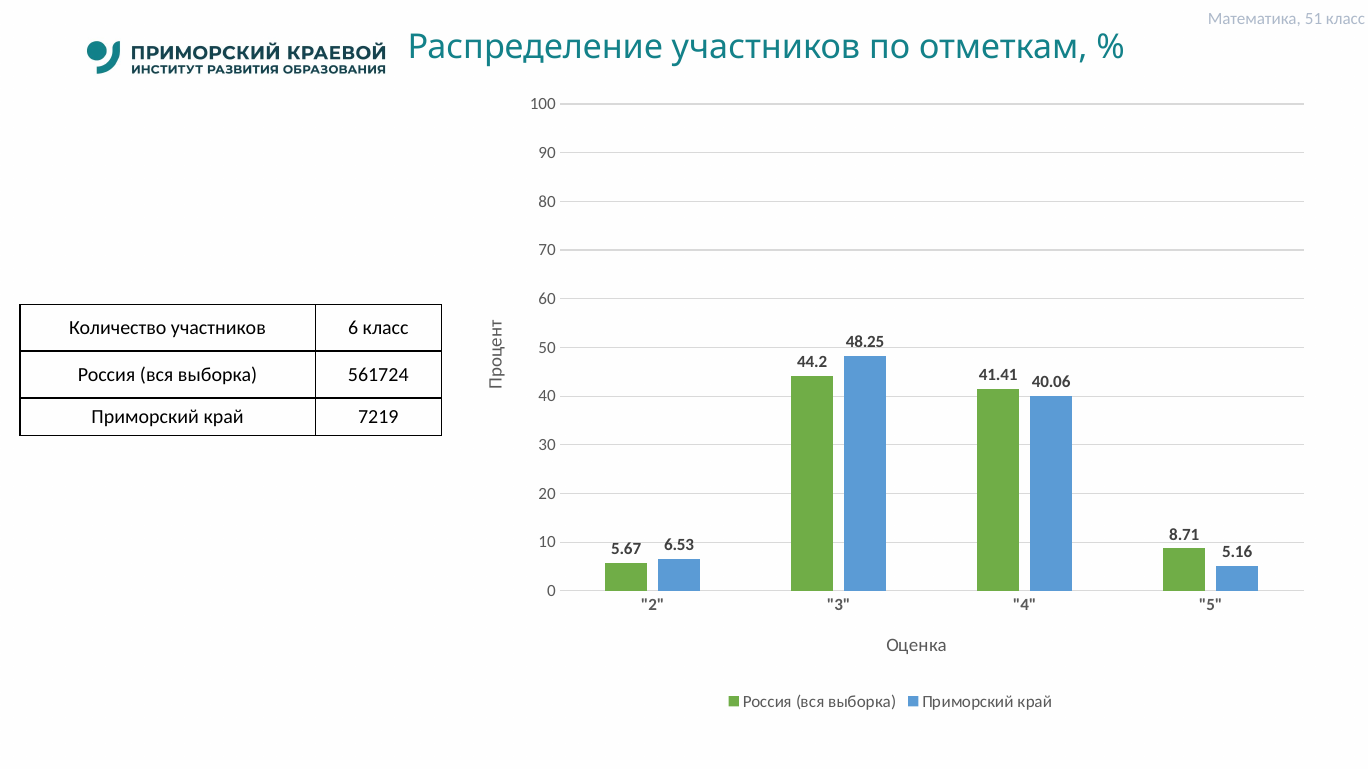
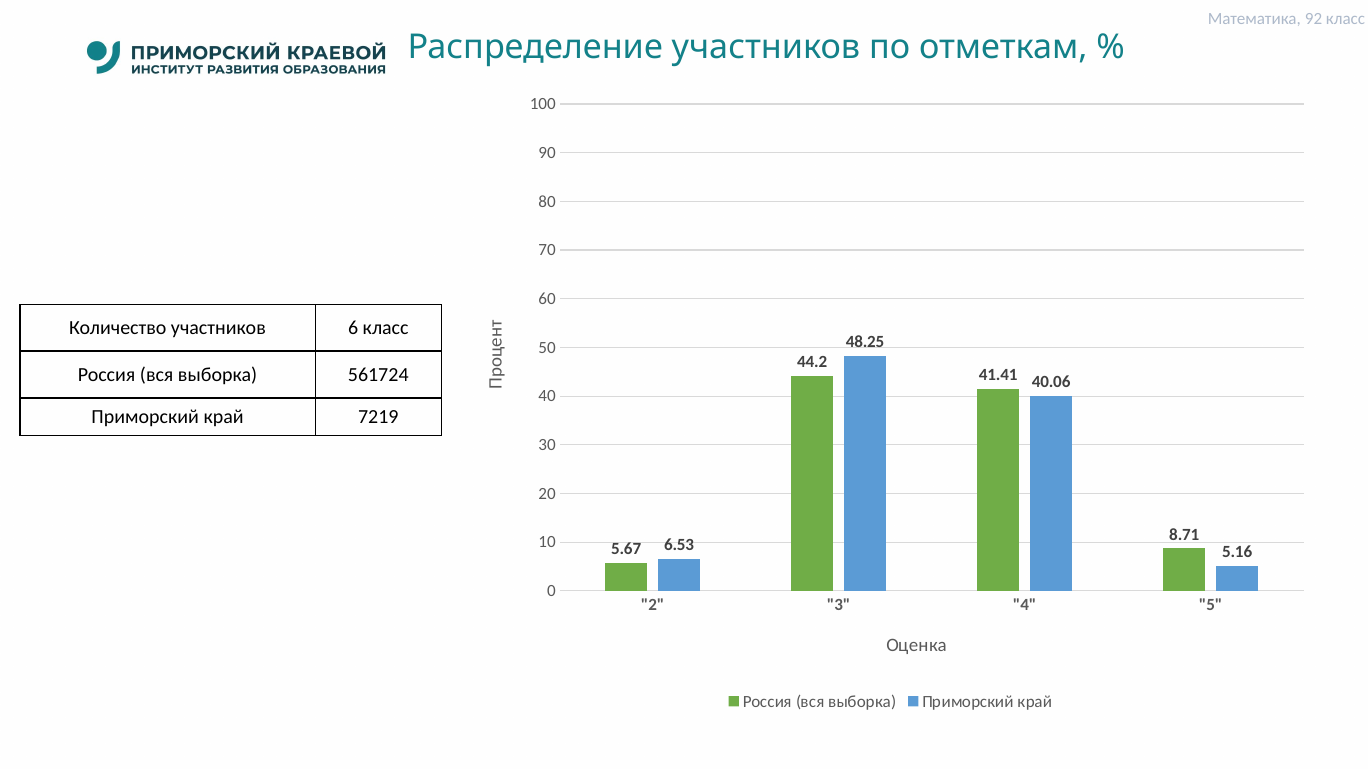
51: 51 -> 92
